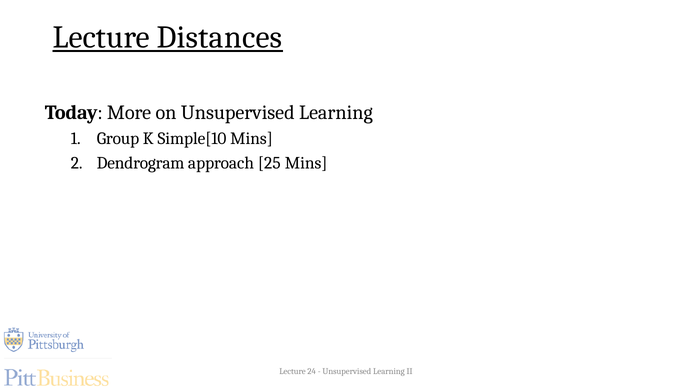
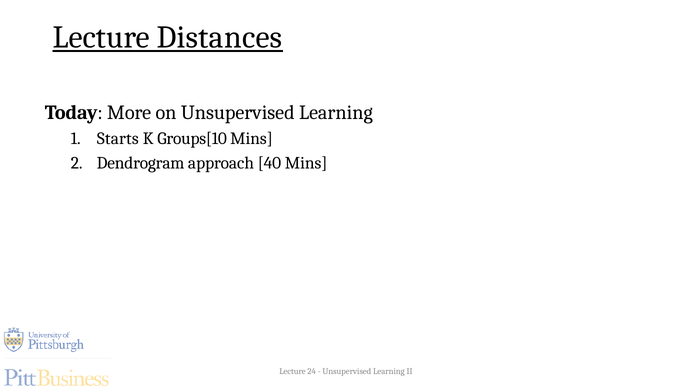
Group: Group -> Starts
Simple[10: Simple[10 -> Groups[10
25: 25 -> 40
